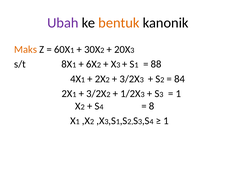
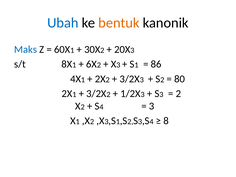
Ubah colour: purple -> blue
Maks colour: orange -> blue
88: 88 -> 86
84: 84 -> 80
1 at (178, 94): 1 -> 2
8 at (152, 106): 8 -> 3
1 at (166, 121): 1 -> 8
